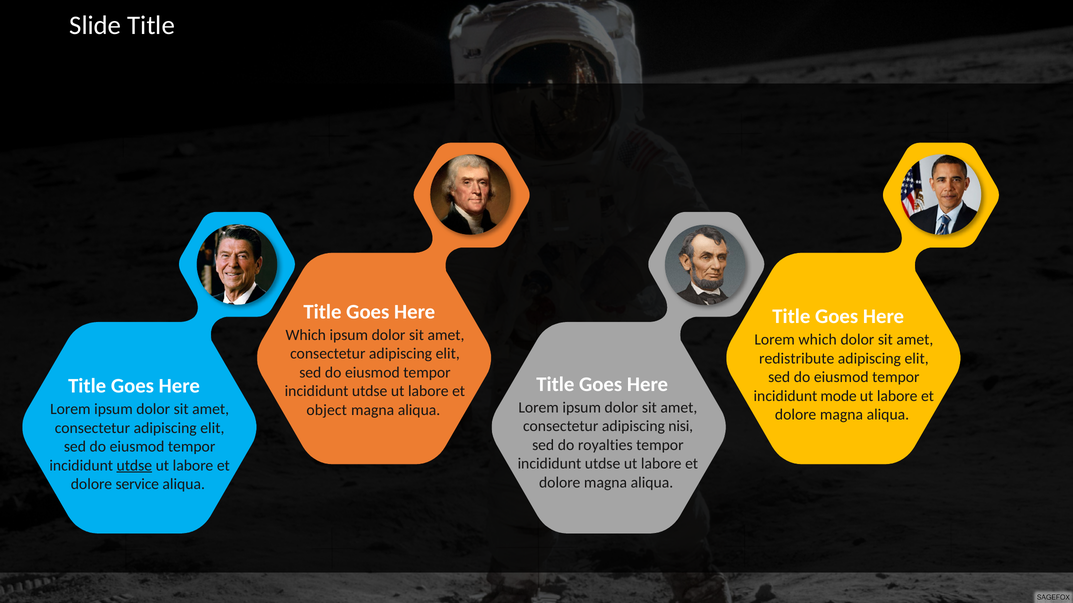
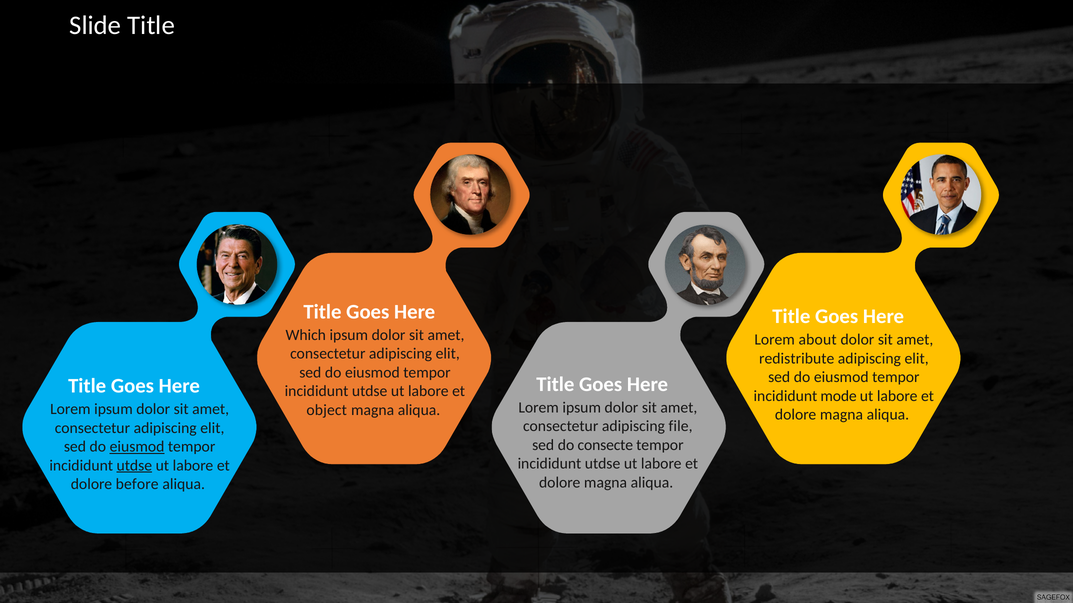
Lorem which: which -> about
nisi: nisi -> file
royalties: royalties -> consecte
eiusmod at (137, 447) underline: none -> present
service: service -> before
